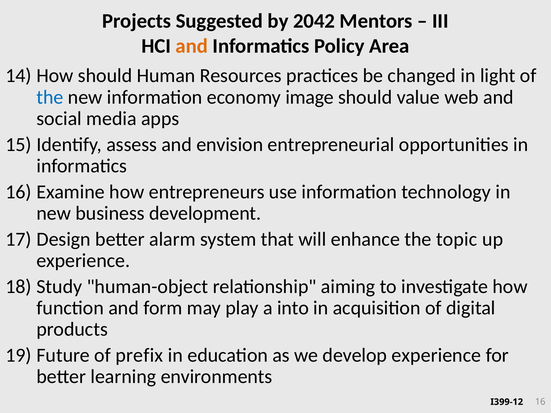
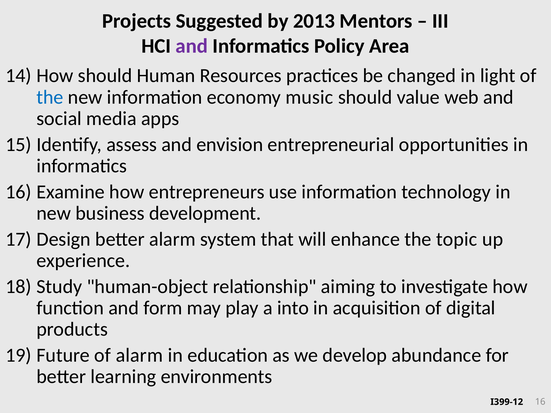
2042: 2042 -> 2013
and at (192, 46) colour: orange -> purple
image: image -> music
of prefix: prefix -> alarm
develop experience: experience -> abundance
